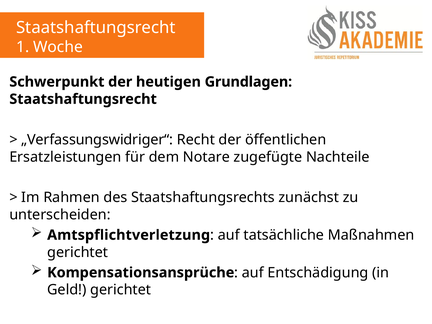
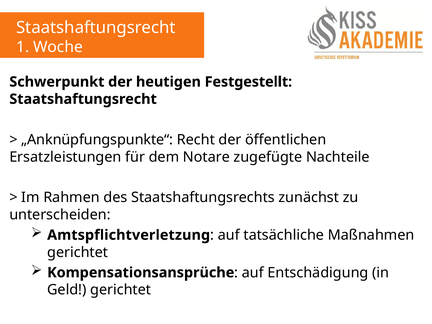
Grundlagen: Grundlagen -> Festgestellt
„Verfassungswidriger“: „Verfassungswidriger“ -> „Anknüpfungspunkte“
